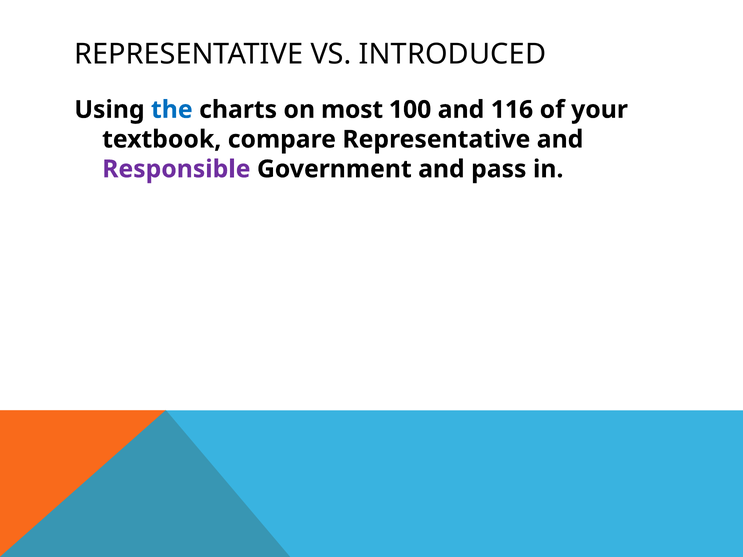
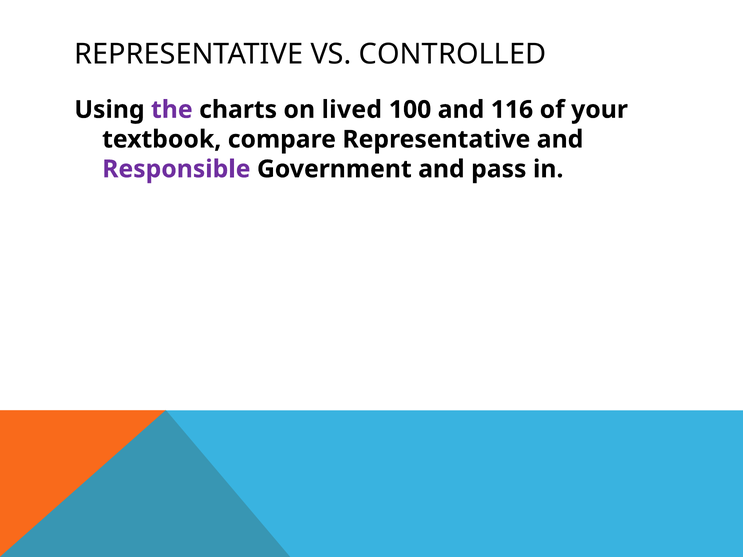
INTRODUCED: INTRODUCED -> CONTROLLED
the colour: blue -> purple
most: most -> lived
